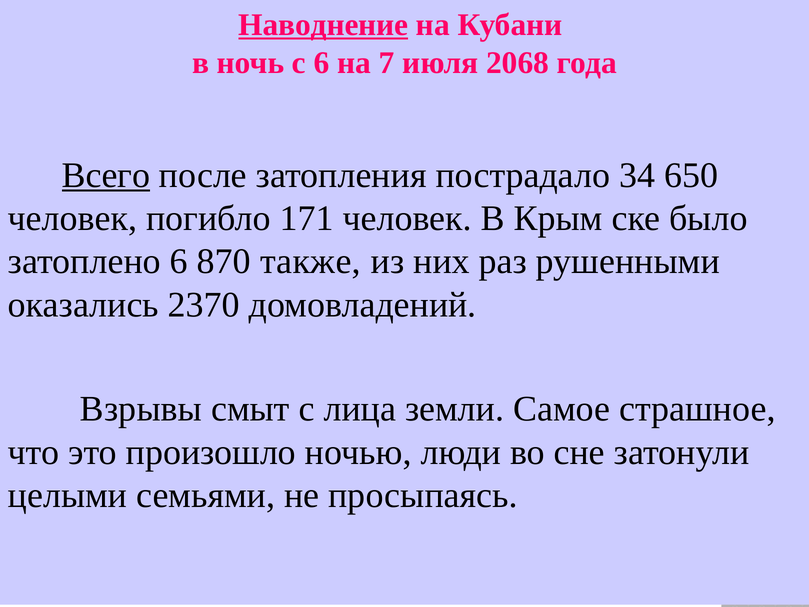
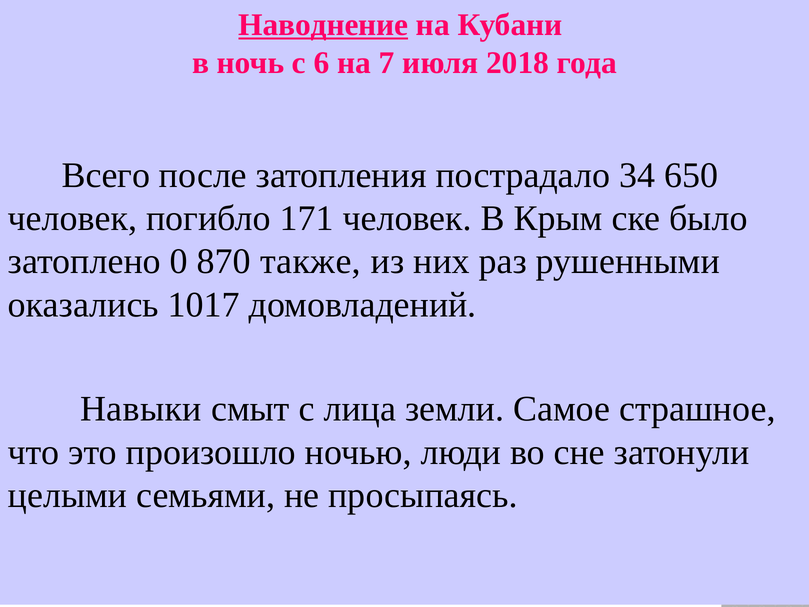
2068: 2068 -> 2018
Всего underline: present -> none
затоплено 6: 6 -> 0
2370: 2370 -> 1017
Взрывы: Взрывы -> Навыки
